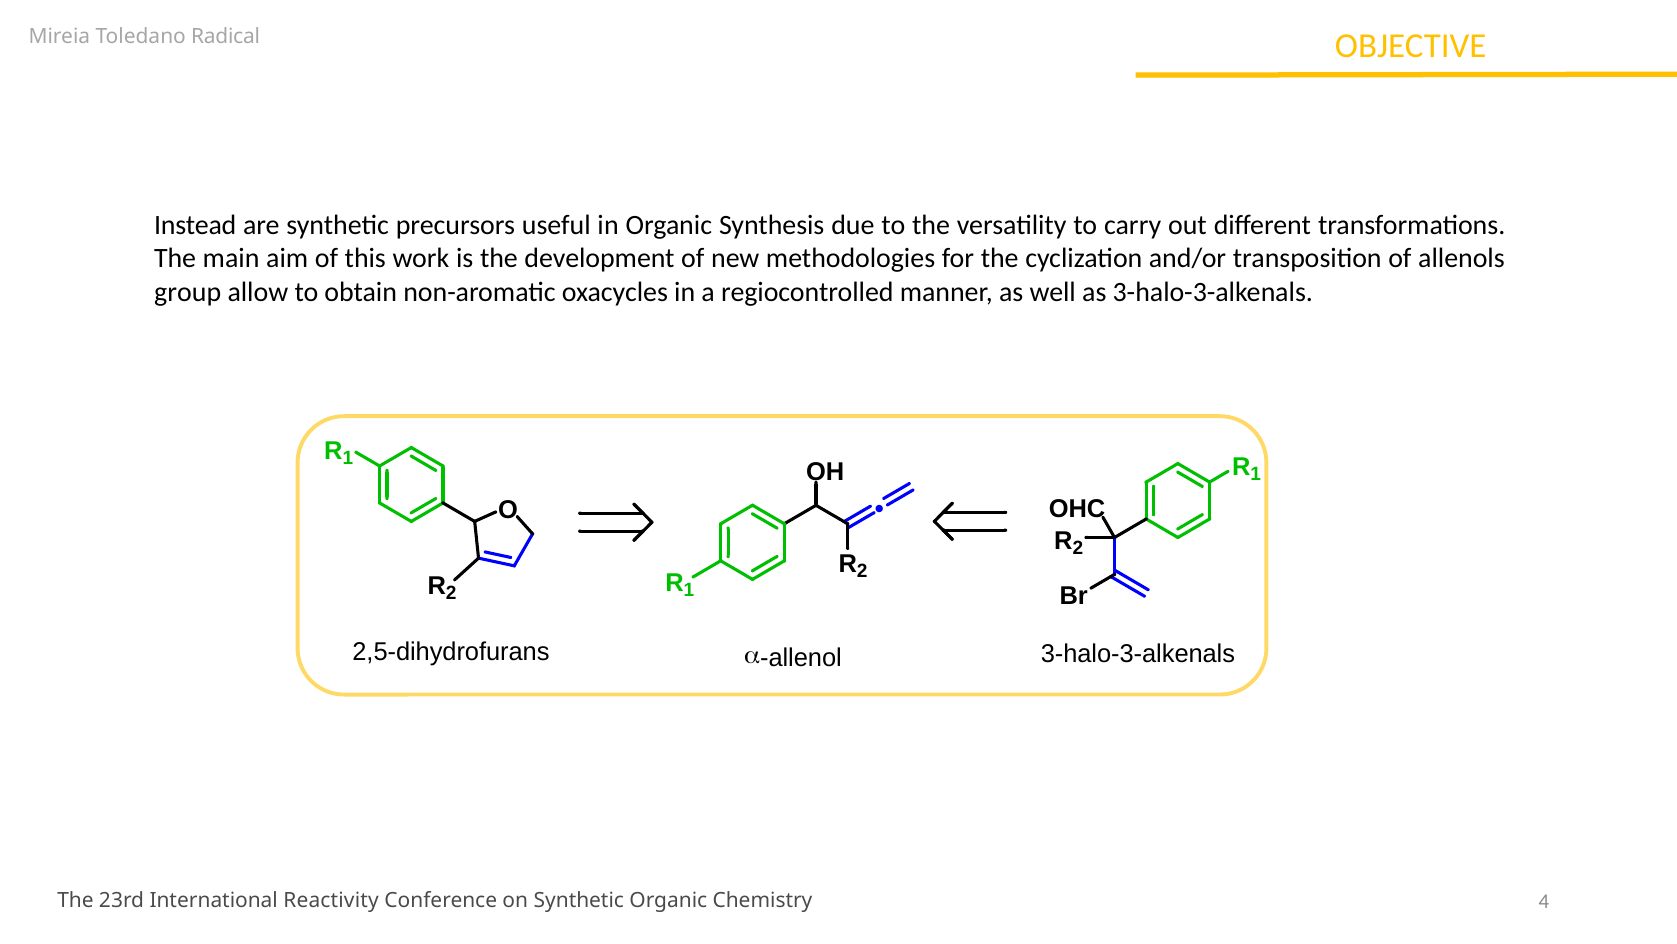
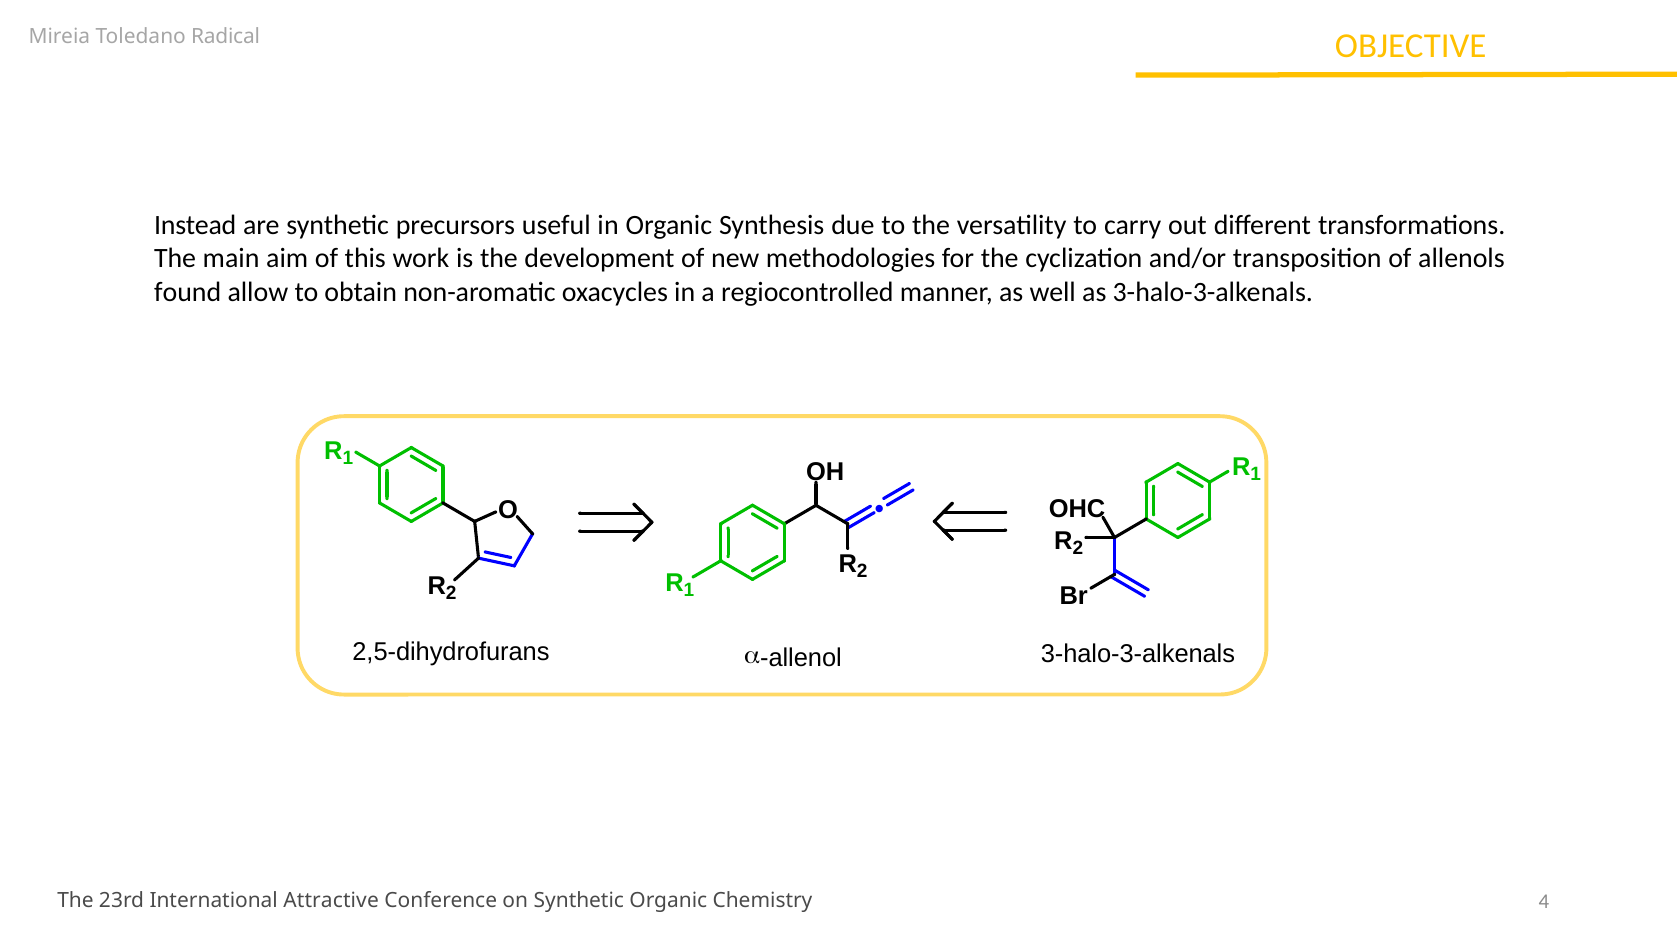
group: group -> found
Reactivity: Reactivity -> Attractive
